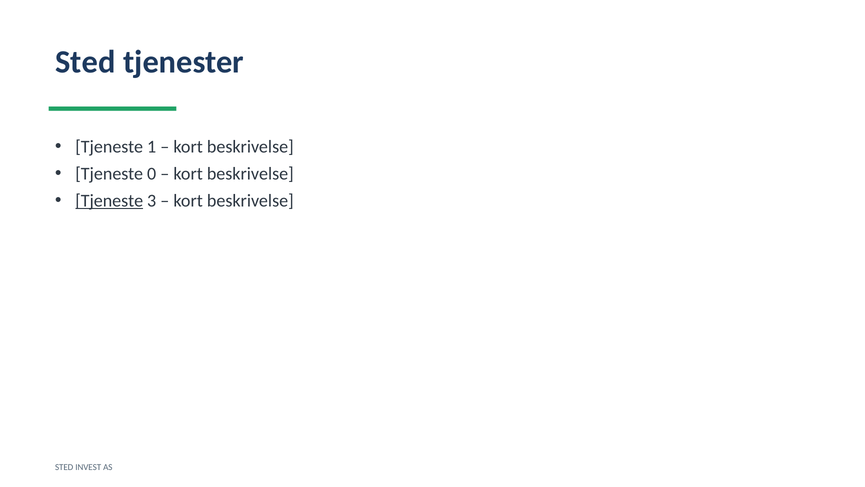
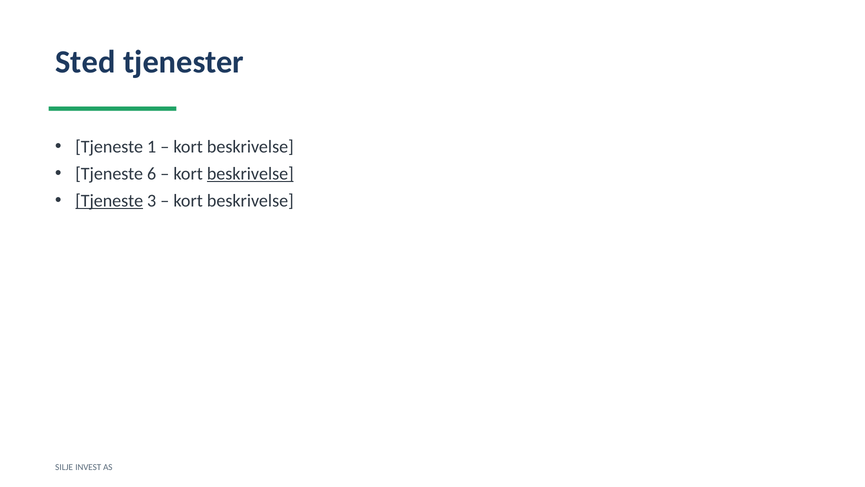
0: 0 -> 6
beskrivelse at (250, 174) underline: none -> present
STED at (64, 467): STED -> SILJE
